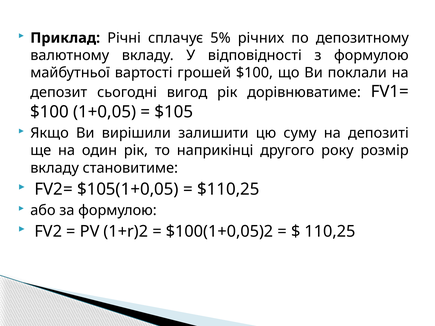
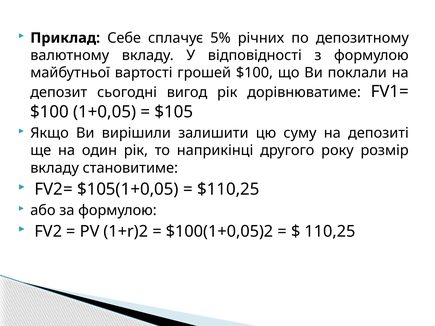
Річні: Річні -> Себе
